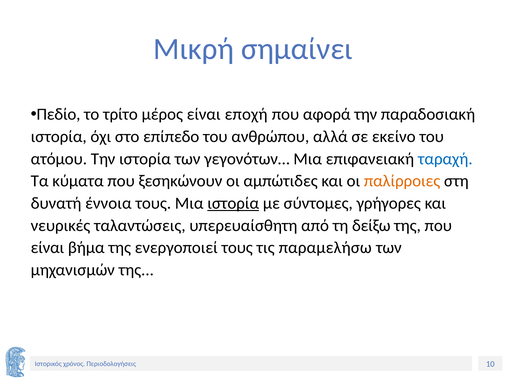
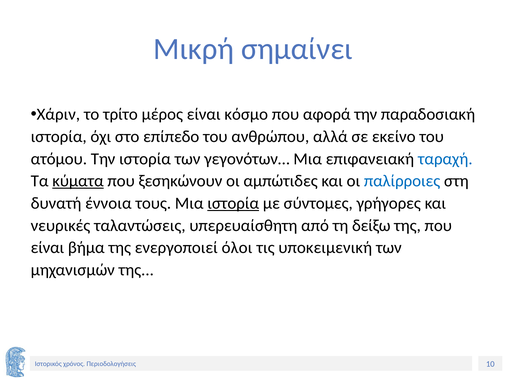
Πεδίο: Πεδίο -> Χάριν
εποχή: εποχή -> κόσμο
κύματα underline: none -> present
παλίρροιες colour: orange -> blue
ενεργοποιεί τους: τους -> όλοι
παραμελήσω: παραμελήσω -> υποκειμενική
